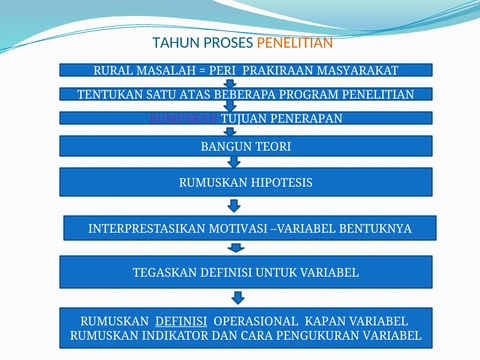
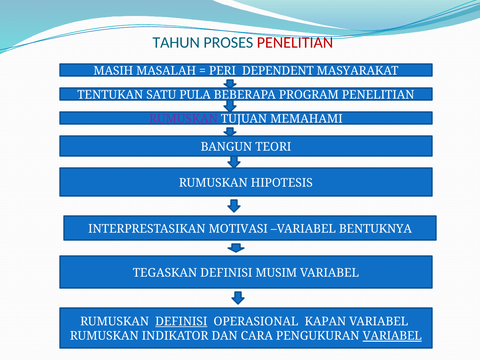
PENELITIAN at (295, 42) colour: orange -> red
RURAL: RURAL -> MASIH
PRAKIRAAN: PRAKIRAAN -> DEPENDENT
ATAS: ATAS -> PULA
PENERAPAN: PENERAPAN -> MEMAHAMI
UNTUK: UNTUK -> MUSIM
VARIABEL at (392, 336) underline: none -> present
